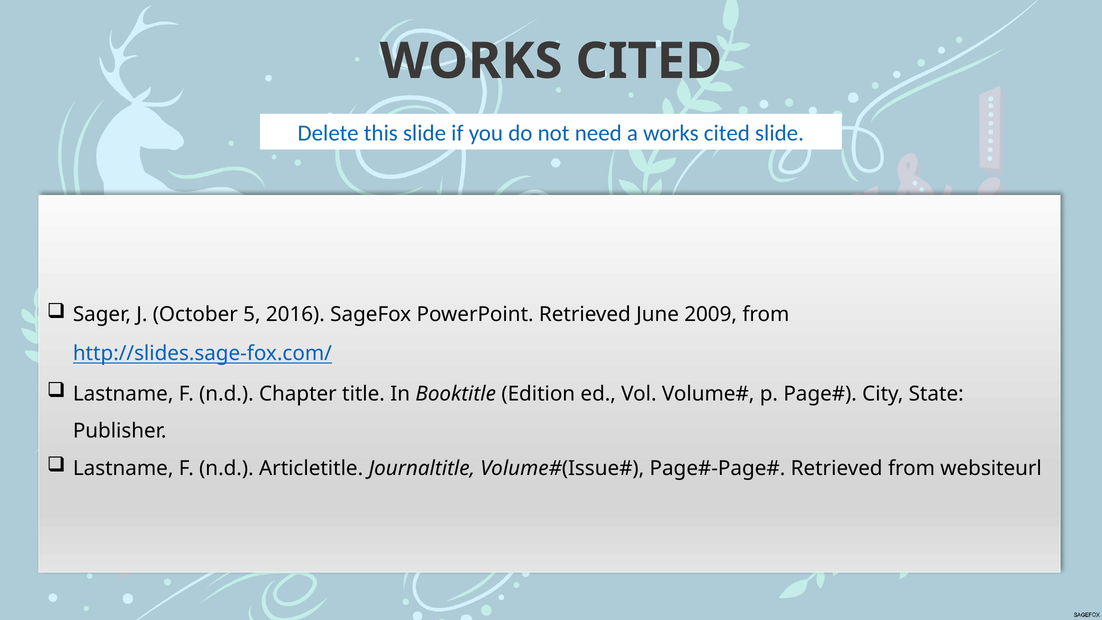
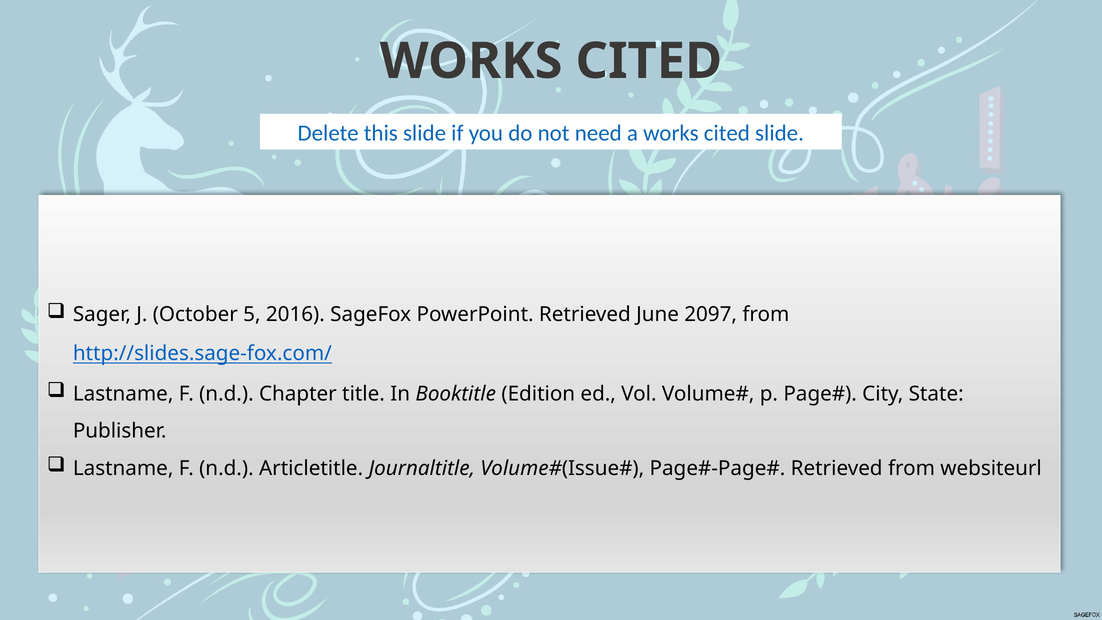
2009: 2009 -> 2097
